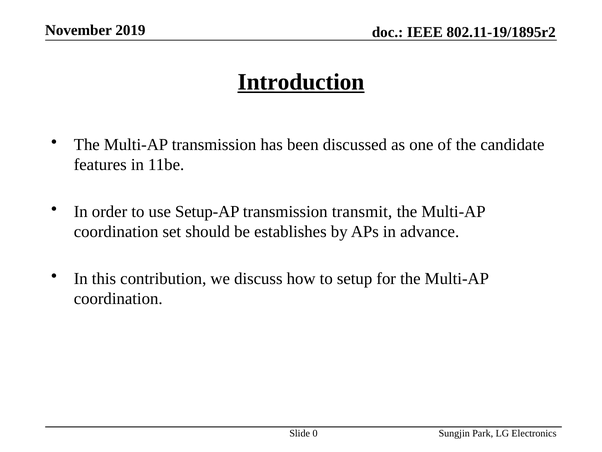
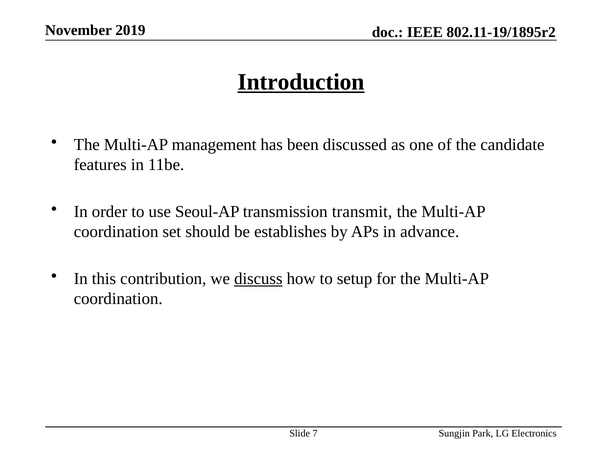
Multi-AP transmission: transmission -> management
Setup-AP: Setup-AP -> Seoul-AP
discuss underline: none -> present
0: 0 -> 7
